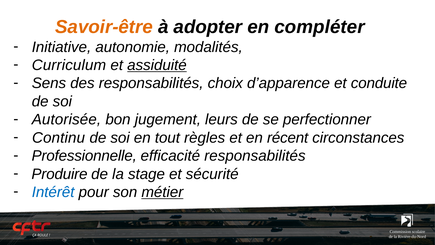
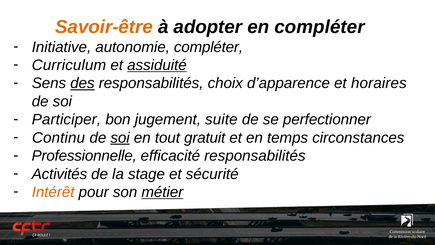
autonomie modalités: modalités -> compléter
des underline: none -> present
conduite: conduite -> horaires
Autorisée: Autorisée -> Participer
leurs: leurs -> suite
soi at (120, 138) underline: none -> present
règles: règles -> gratuit
récent: récent -> temps
Produire: Produire -> Activités
Intérêt colour: blue -> orange
